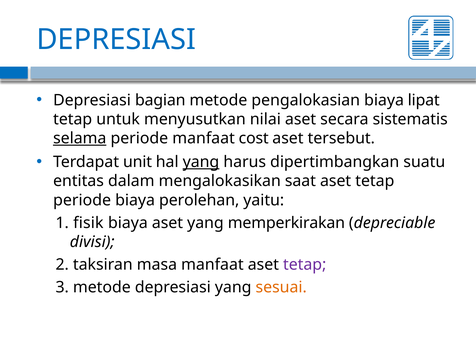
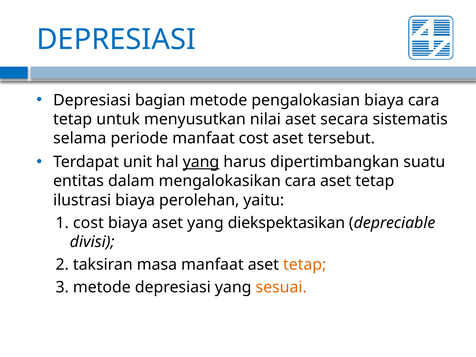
biaya lipat: lipat -> cara
selama underline: present -> none
mengalokasikan saat: saat -> cara
periode at (82, 200): periode -> ilustrasi
1 fisik: fisik -> cost
memperkirakan: memperkirakan -> diekspektasikan
tetap at (305, 265) colour: purple -> orange
